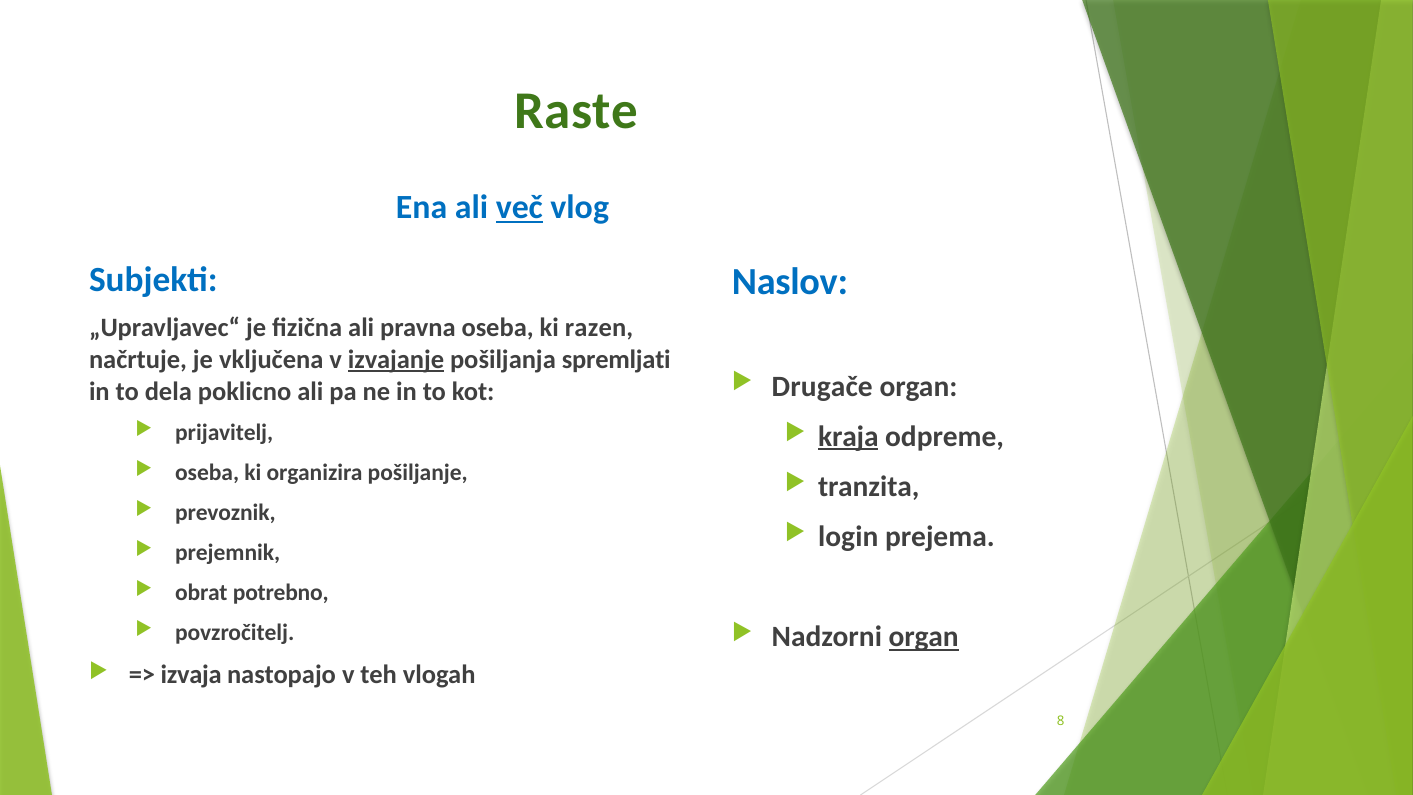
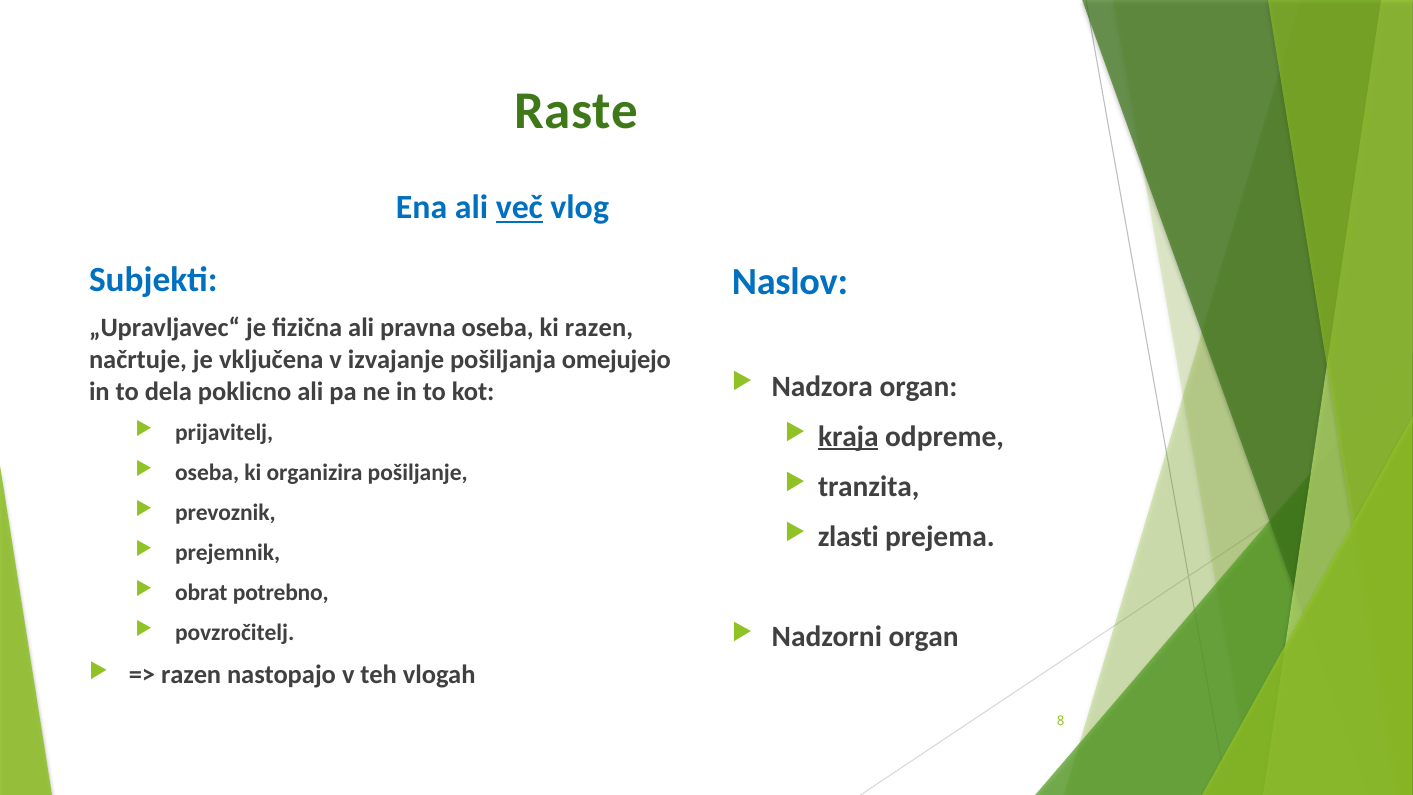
izvajanje underline: present -> none
spremljati: spremljati -> omejujejo
Drugače: Drugače -> Nadzora
login: login -> zlasti
organ at (924, 637) underline: present -> none
izvaja at (191, 675): izvaja -> razen
